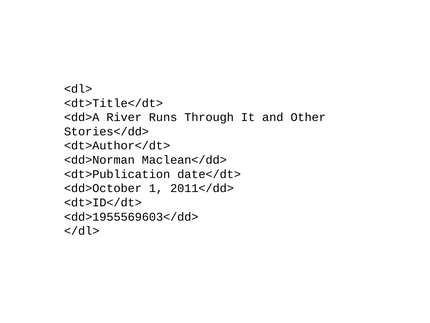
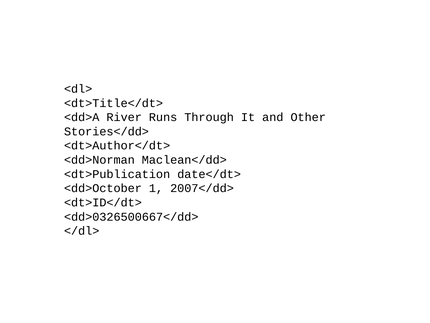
2011</dd>: 2011</dd> -> 2007</dd>
<dd>1955569603</dd>: <dd>1955569603</dd> -> <dd>0326500667</dd>
